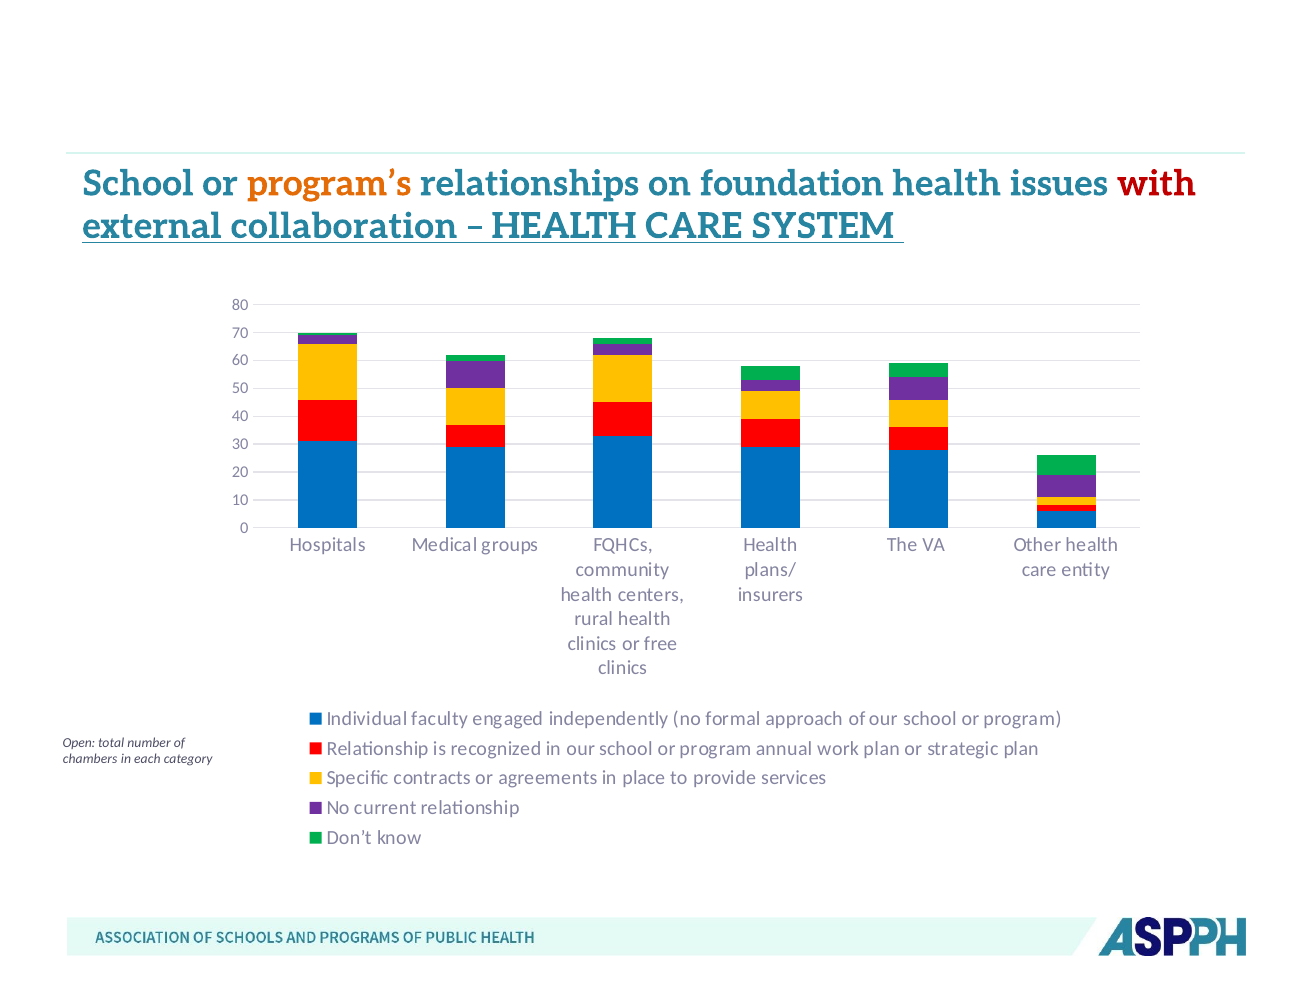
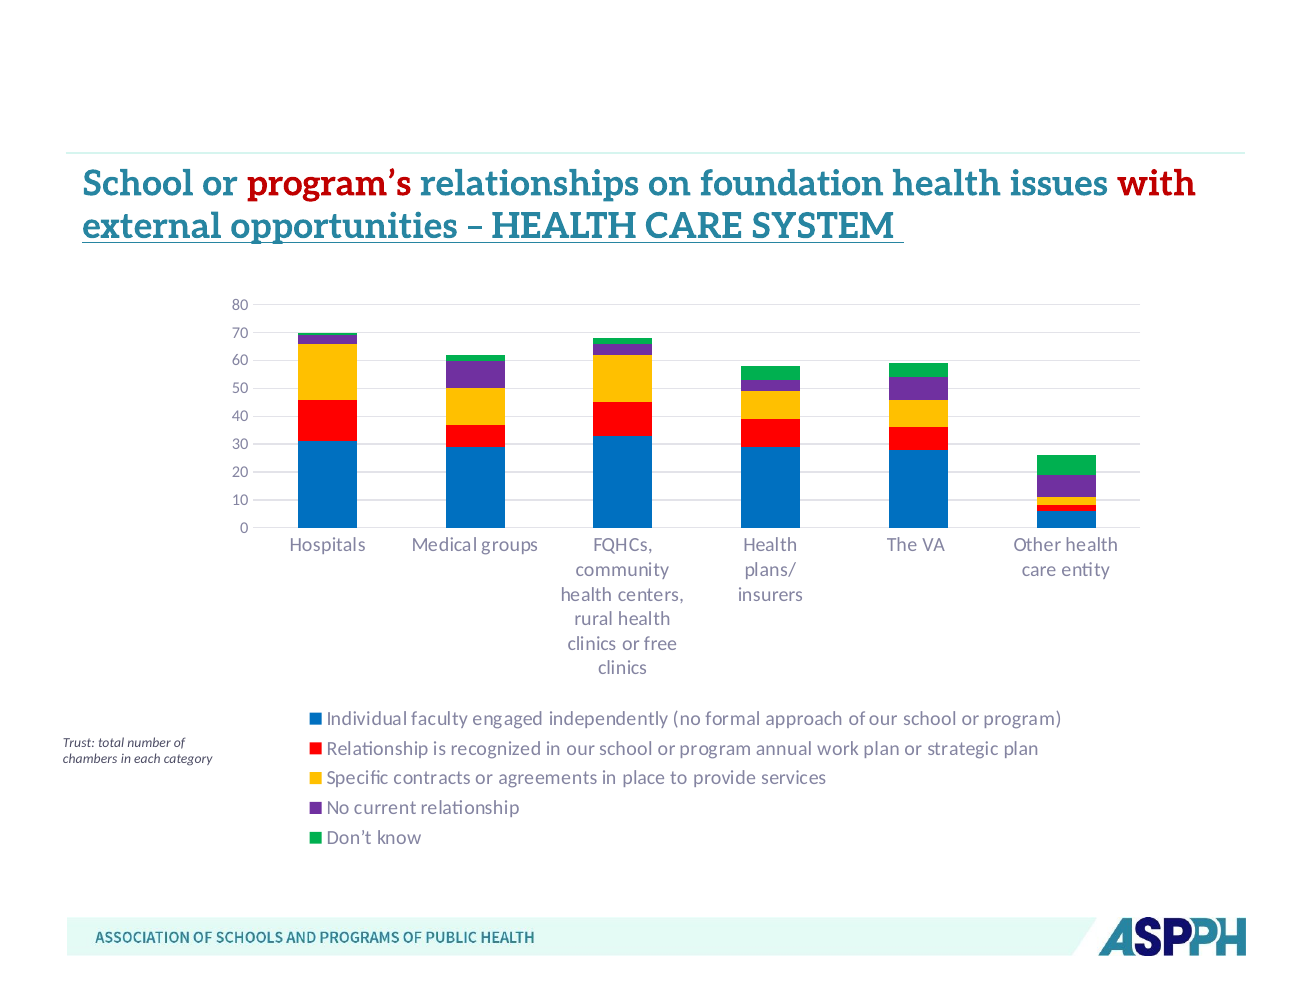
program’s colour: orange -> red
collaboration: collaboration -> opportunities
Open: Open -> Trust
